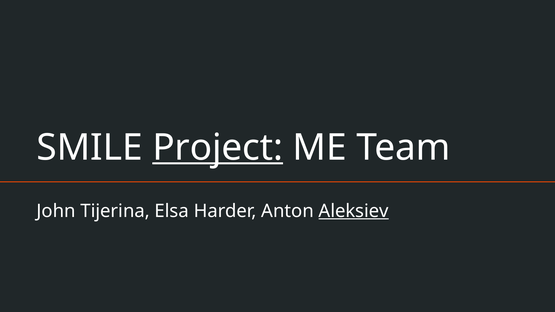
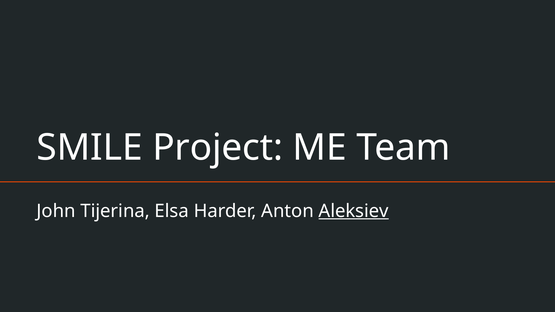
Project underline: present -> none
